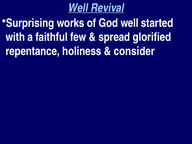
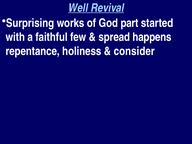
God well: well -> part
glorified: glorified -> happens
